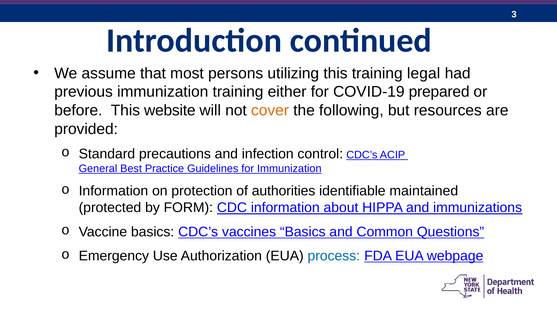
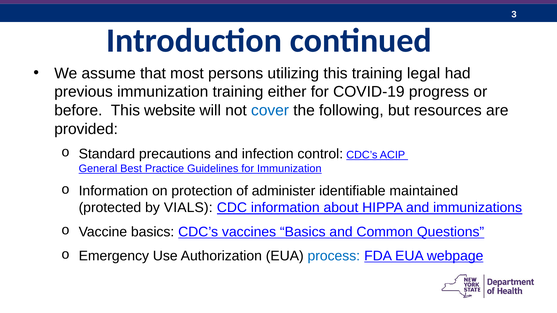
prepared: prepared -> progress
cover colour: orange -> blue
authorities: authorities -> administer
FORM: FORM -> VIALS
